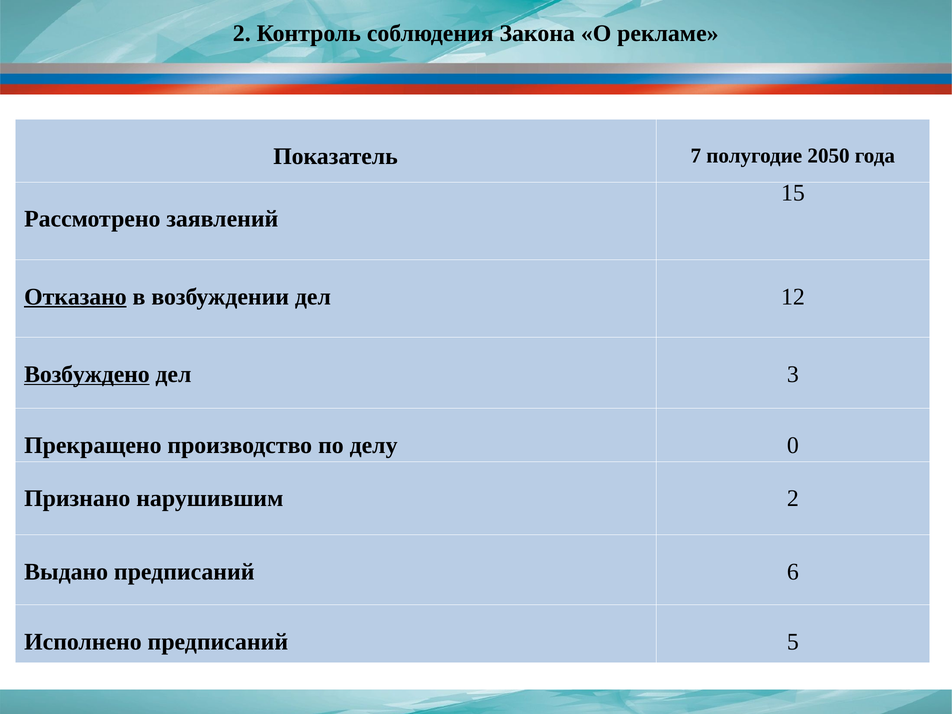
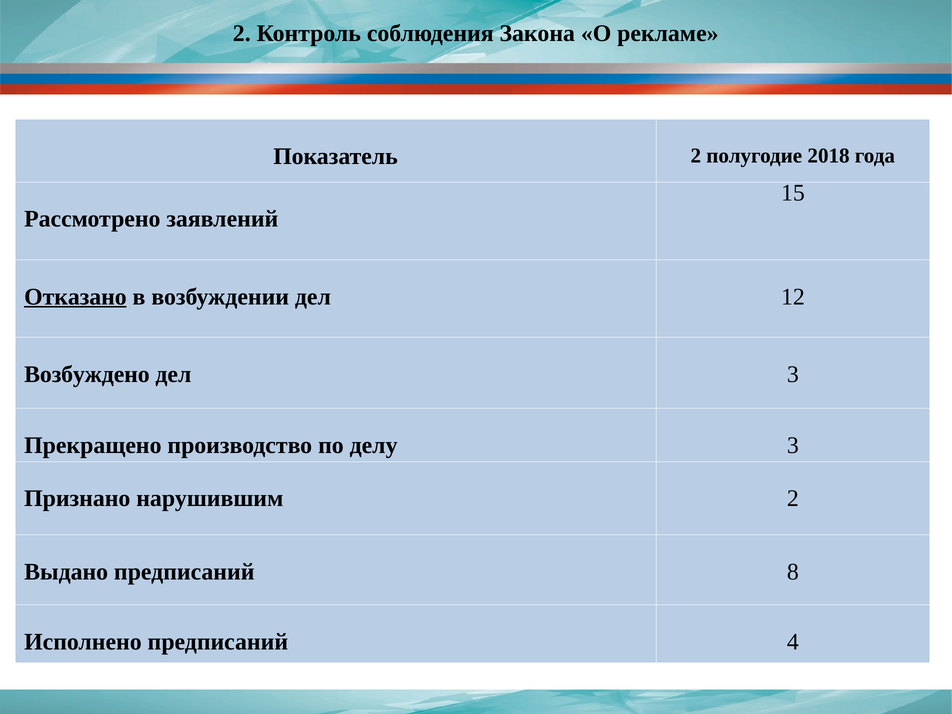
Показатель 7: 7 -> 2
2050: 2050 -> 2018
Возбуждено underline: present -> none
делу 0: 0 -> 3
6: 6 -> 8
5: 5 -> 4
